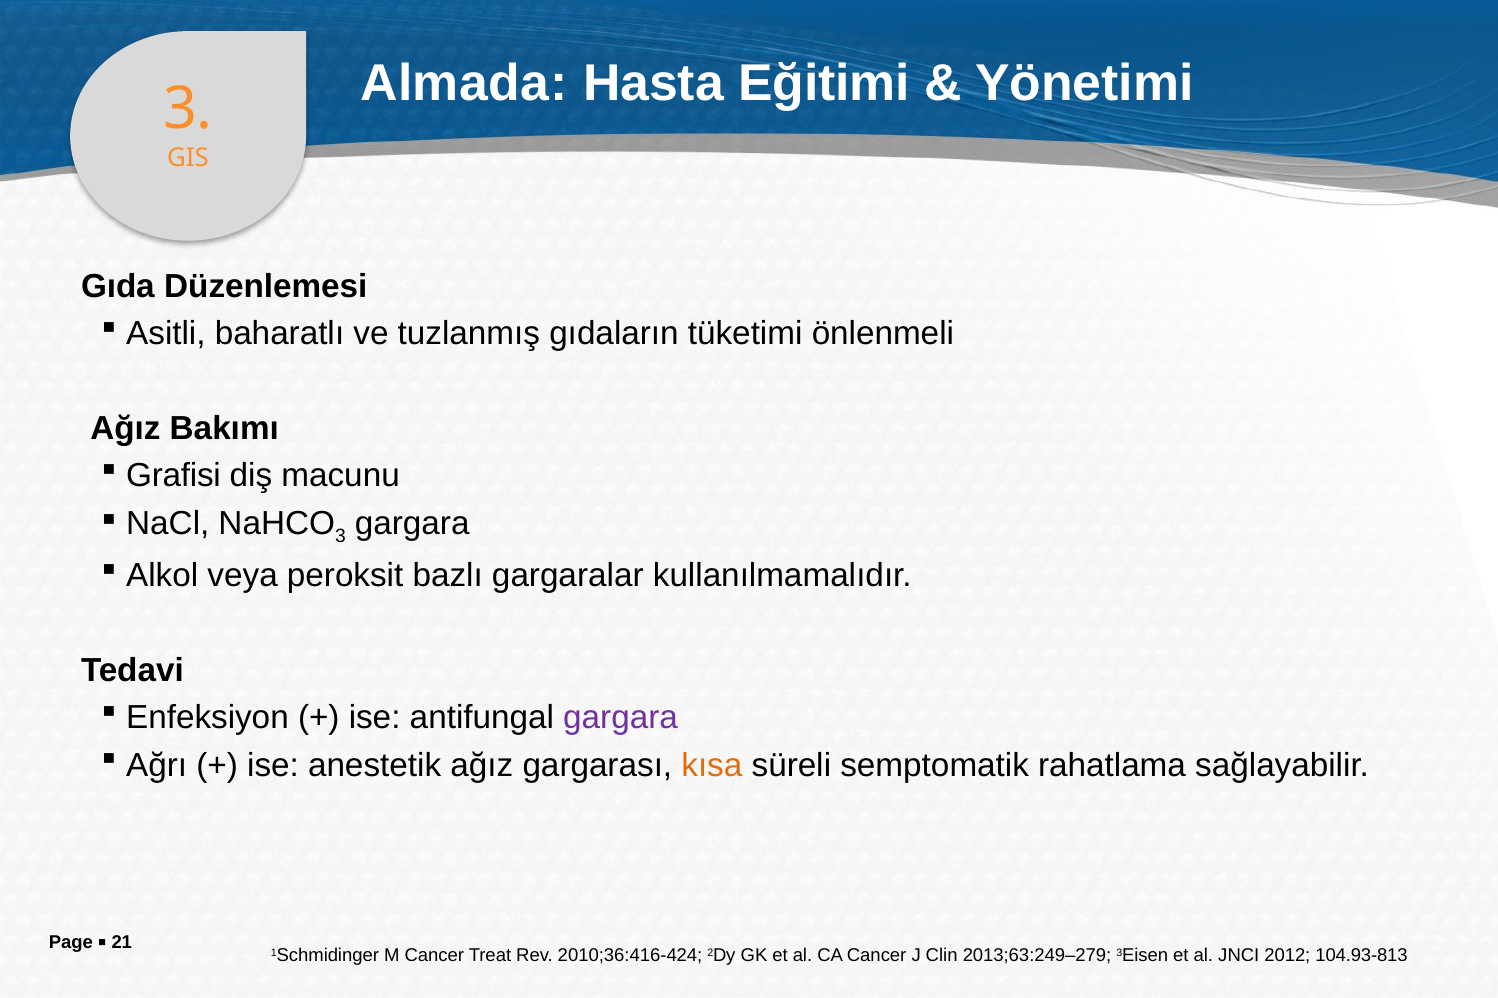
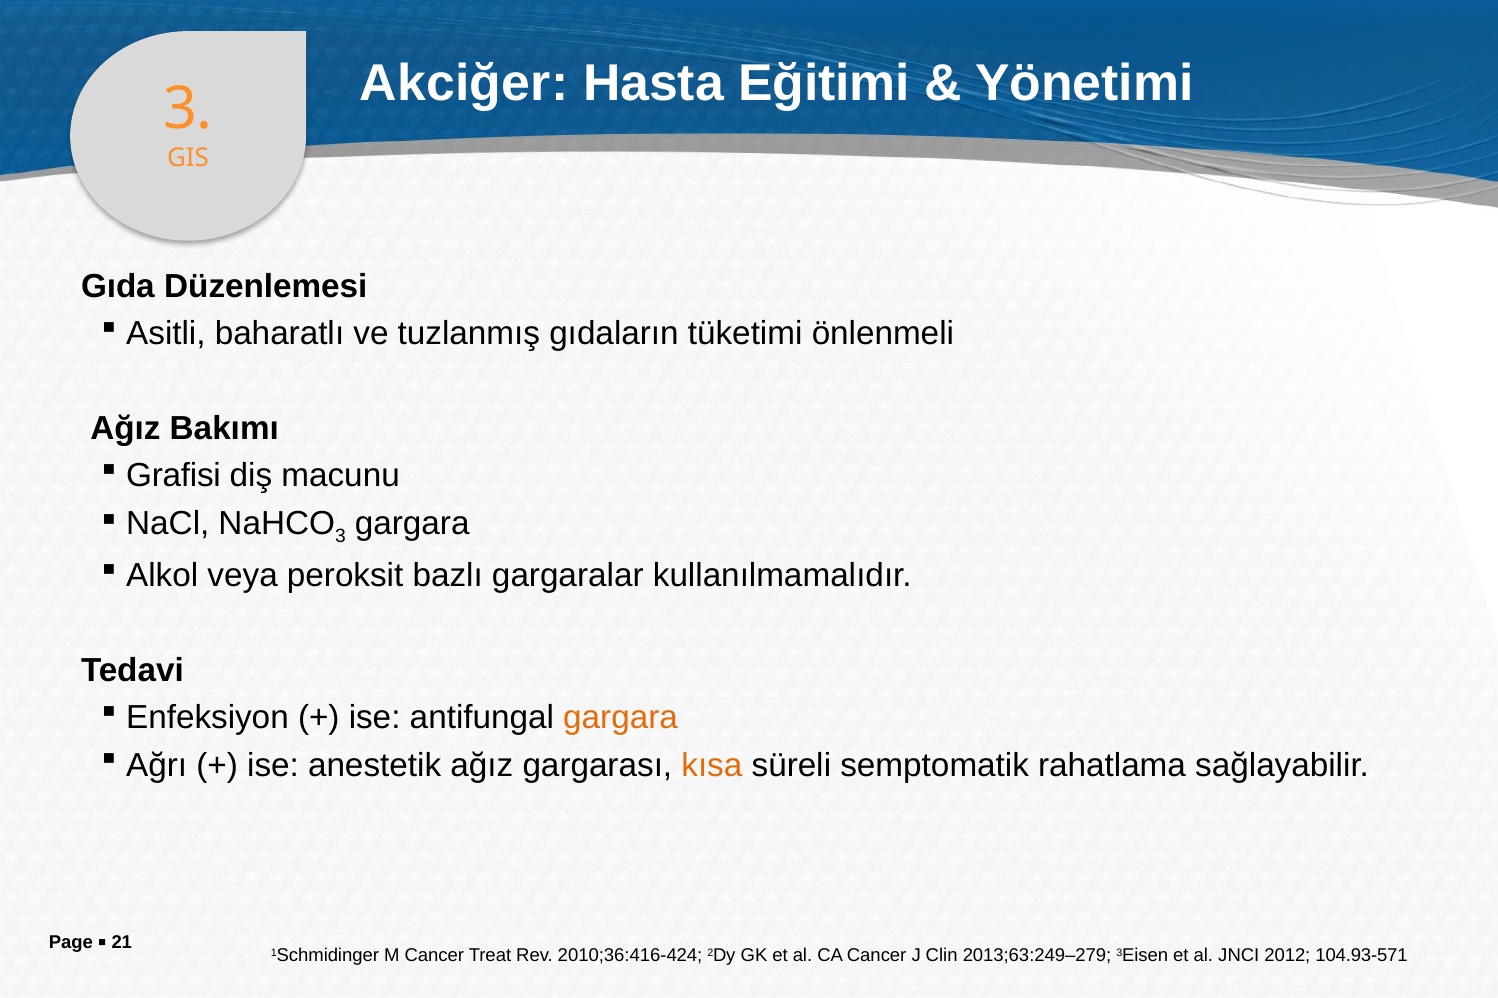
Almada: Almada -> Akciğer
gargara at (621, 718) colour: purple -> orange
104.93-813: 104.93-813 -> 104.93-571
